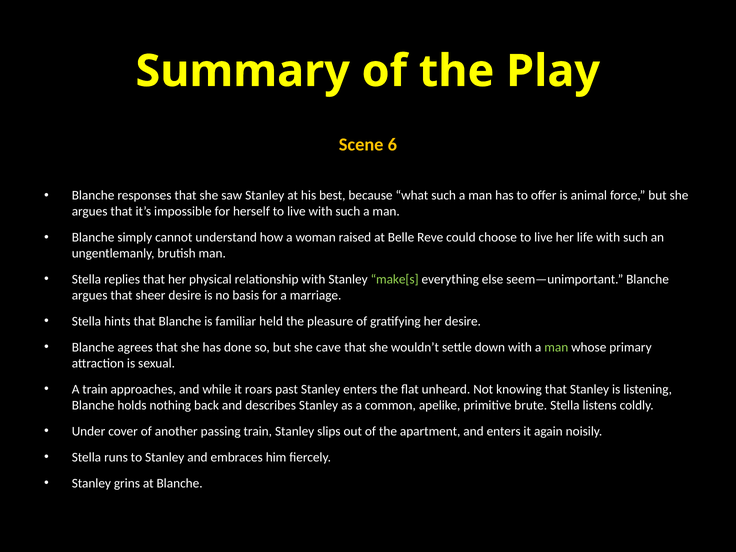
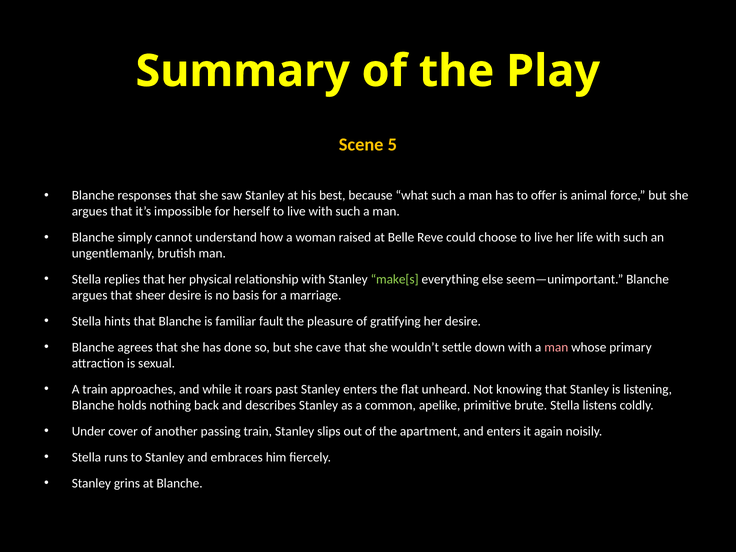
6: 6 -> 5
held: held -> fault
man at (556, 347) colour: light green -> pink
